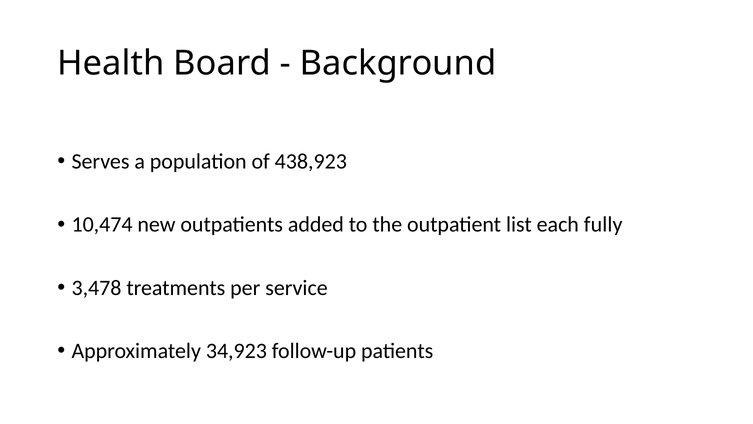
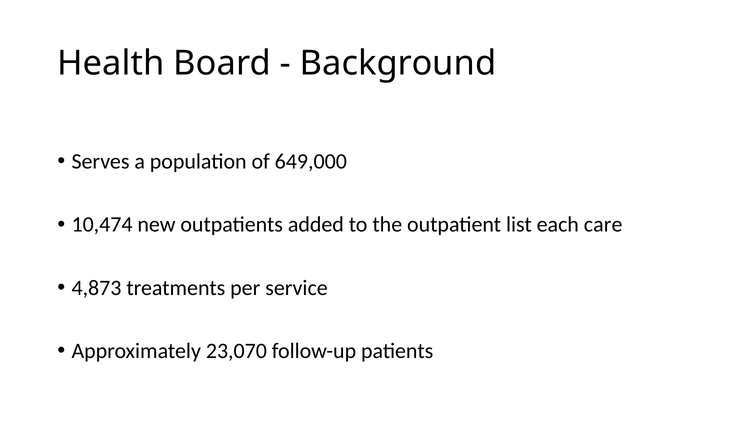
438,923: 438,923 -> 649,000
fully: fully -> care
3,478: 3,478 -> 4,873
34,923: 34,923 -> 23,070
